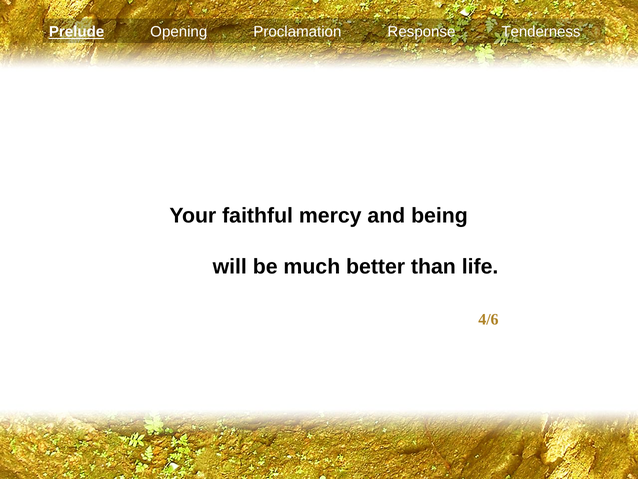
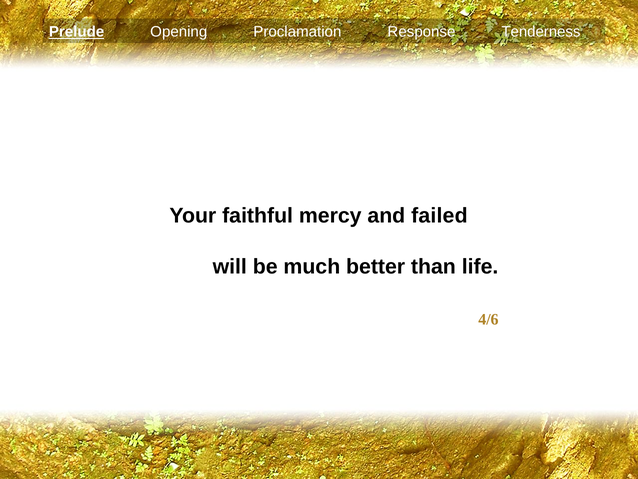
being: being -> failed
